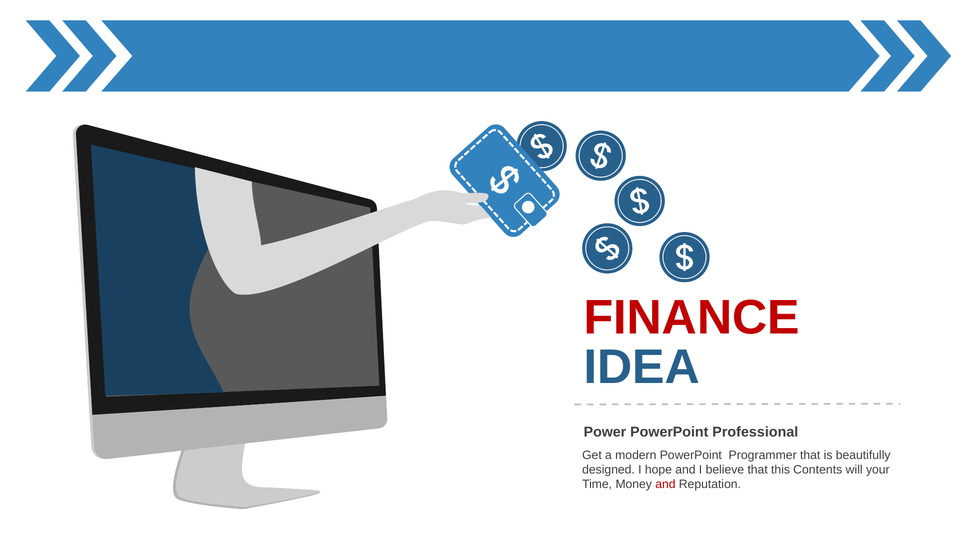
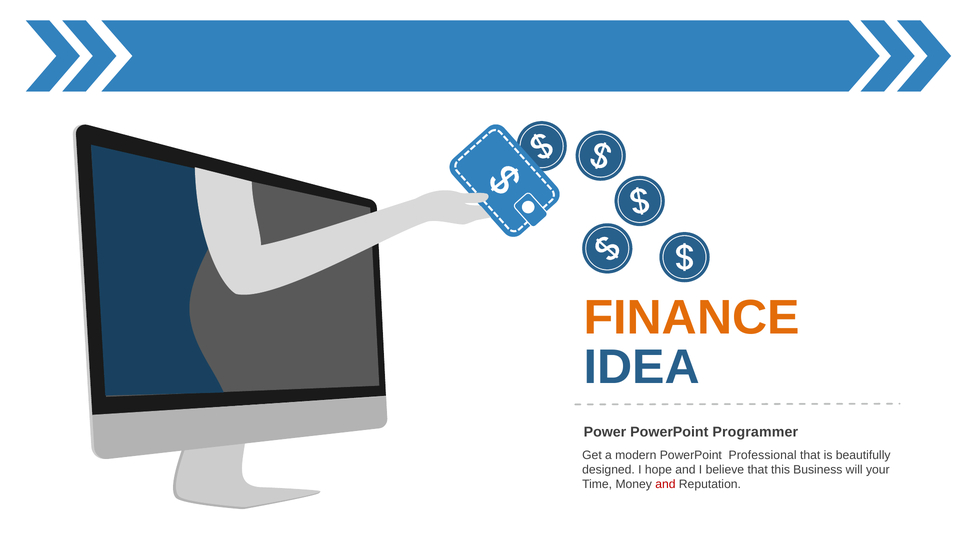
FINANCE colour: red -> orange
Professional: Professional -> Programmer
Programmer: Programmer -> Professional
Contents: Contents -> Business
